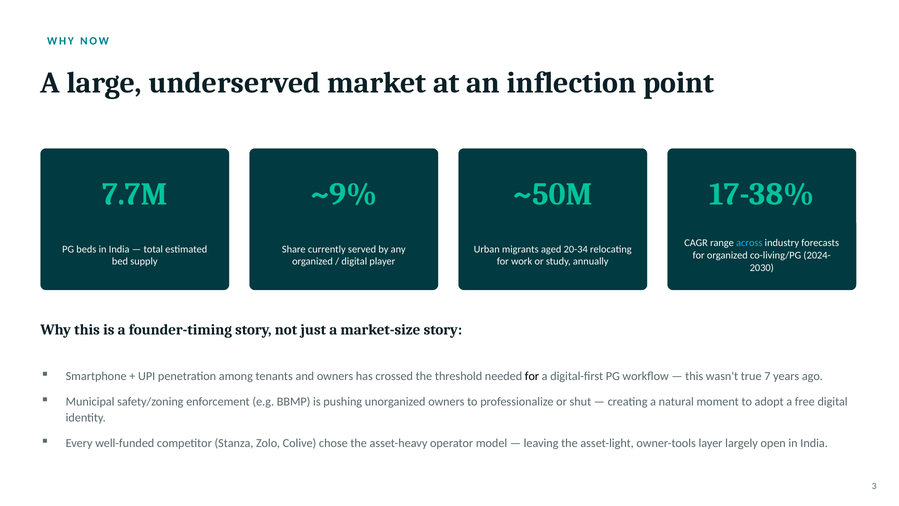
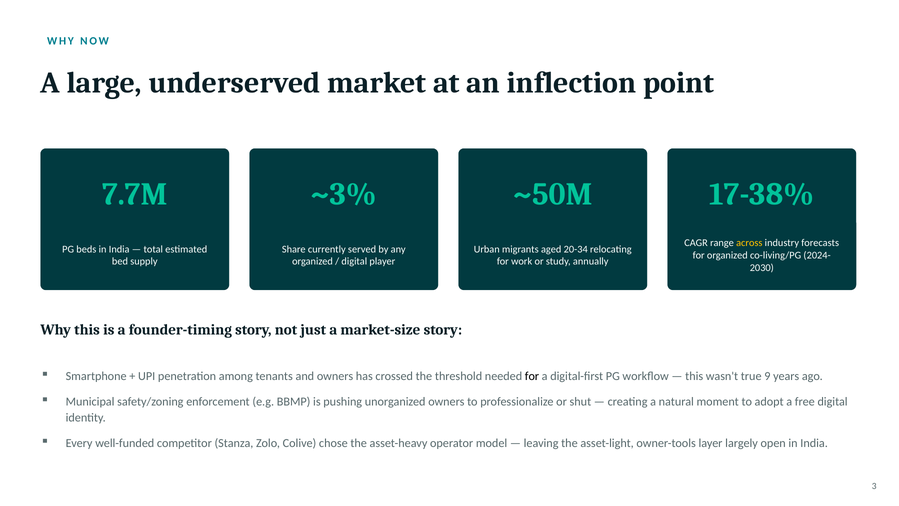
~9%: ~9% -> ~3%
across colour: light blue -> yellow
7: 7 -> 9
